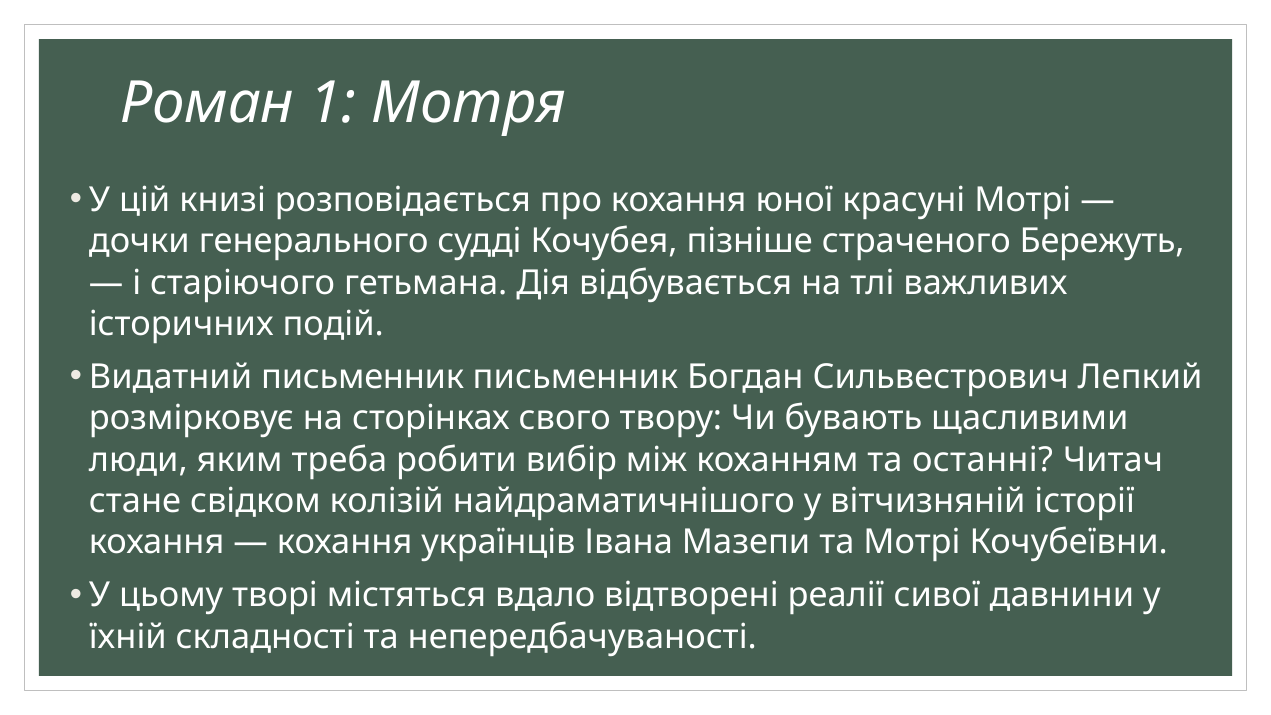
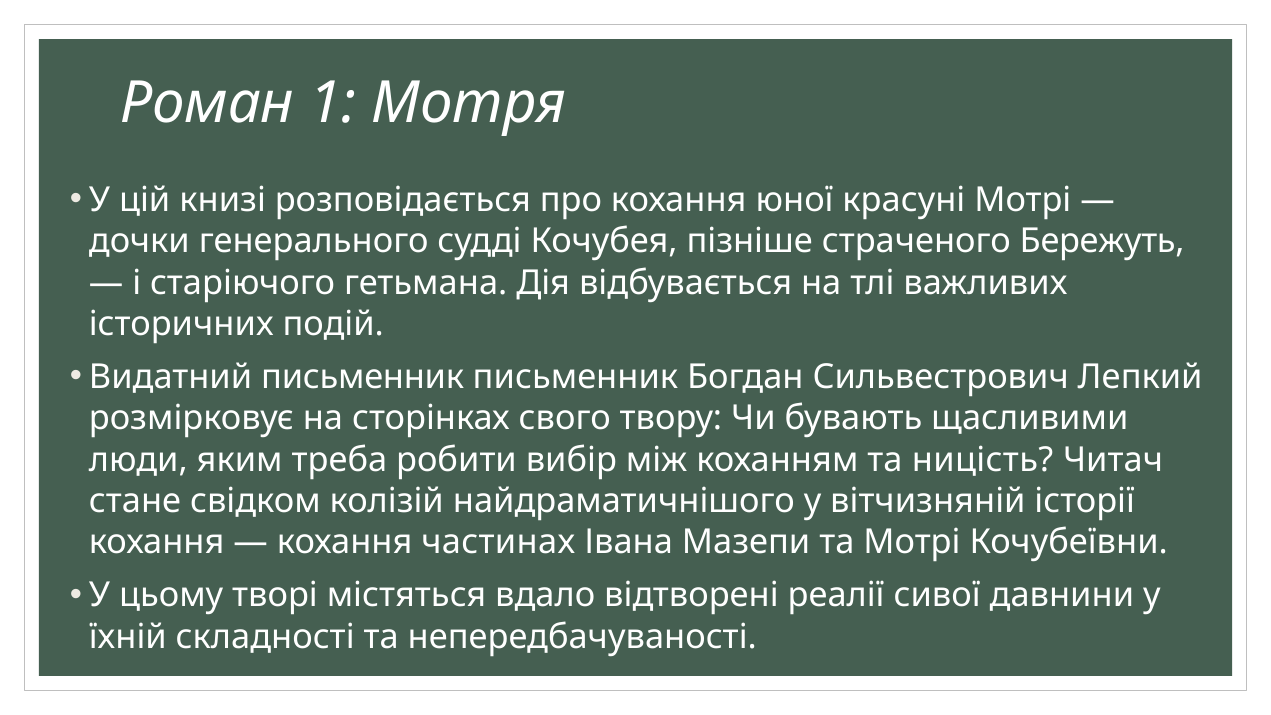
останні: останні -> ницість
українців: українців -> частинах
